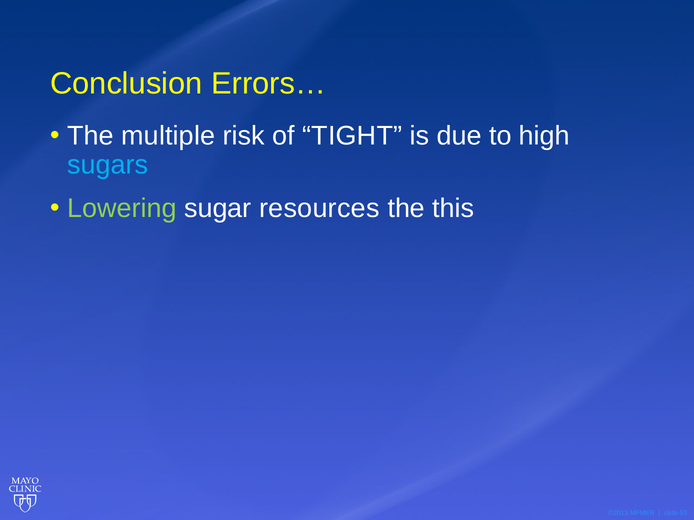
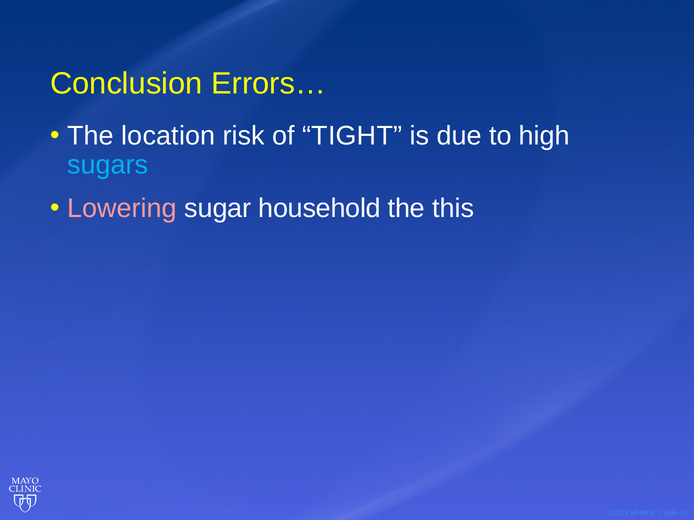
multiple: multiple -> location
Lowering colour: light green -> pink
resources: resources -> household
